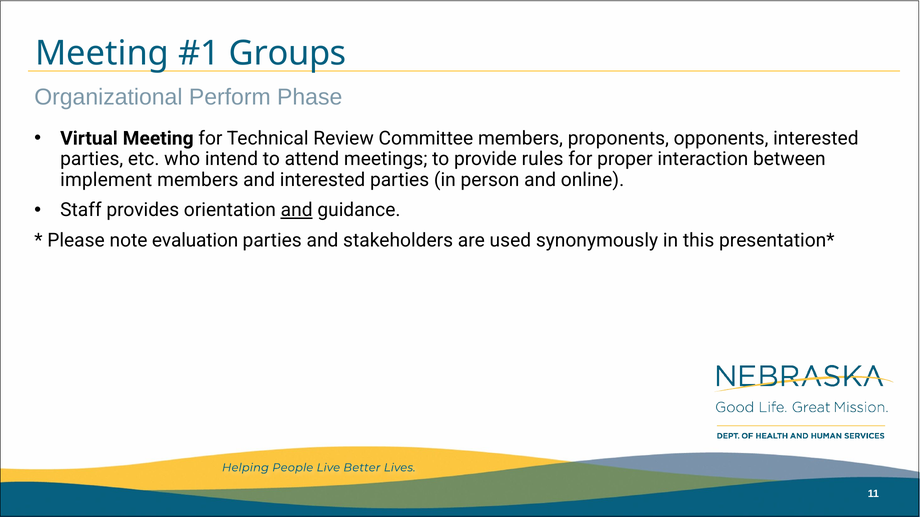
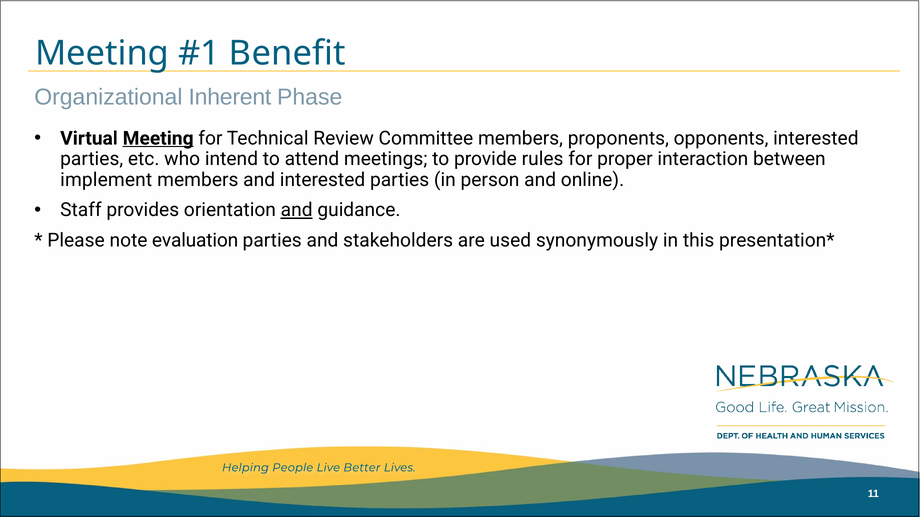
Groups: Groups -> Benefit
Perform: Perform -> Inherent
Meeting at (158, 138) underline: none -> present
